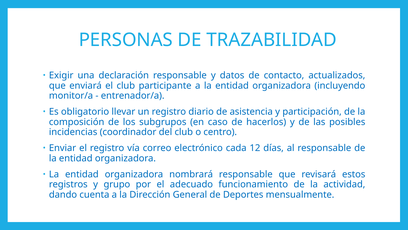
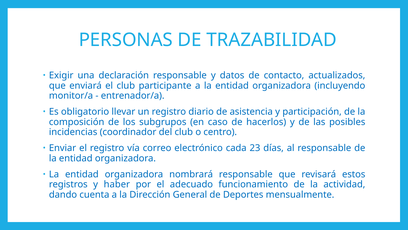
12: 12 -> 23
grupo: grupo -> haber
